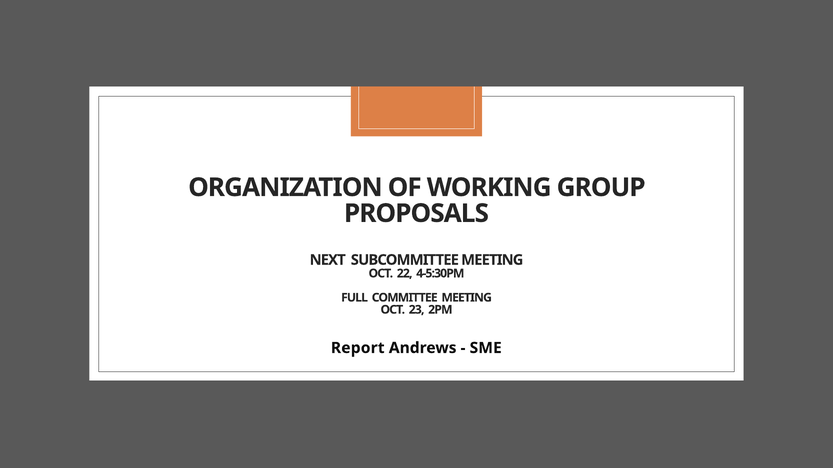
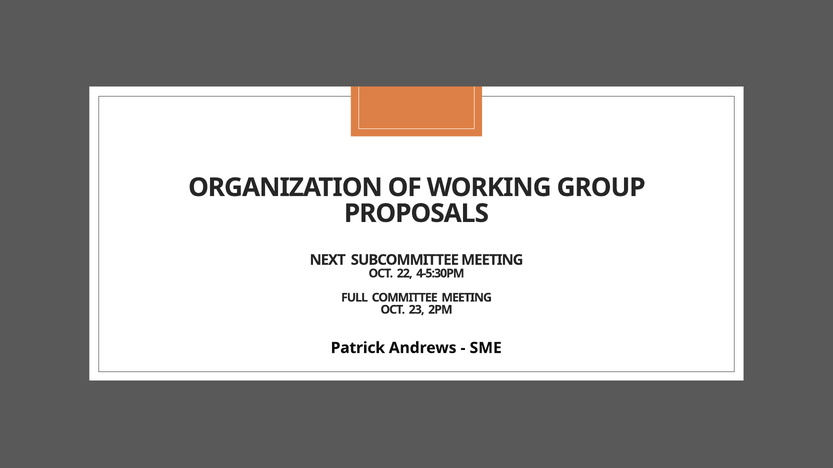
Report: Report -> Patrick
